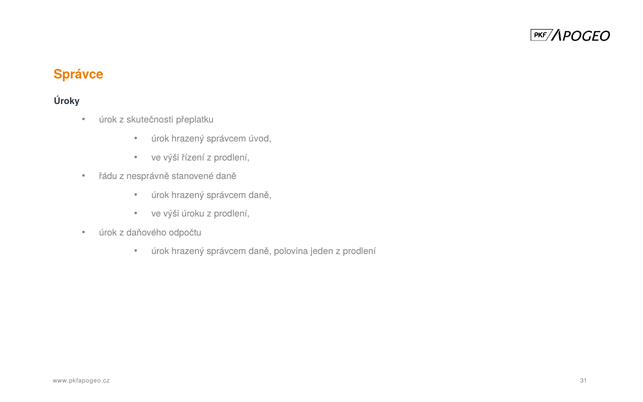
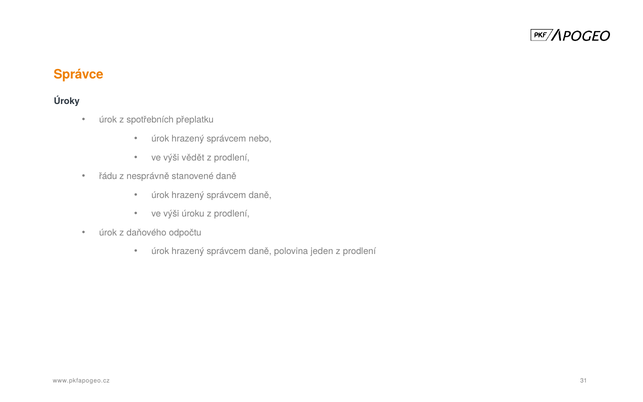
skutečnosti: skutečnosti -> spotřebních
úvod: úvod -> nebo
řízení: řízení -> vědět
